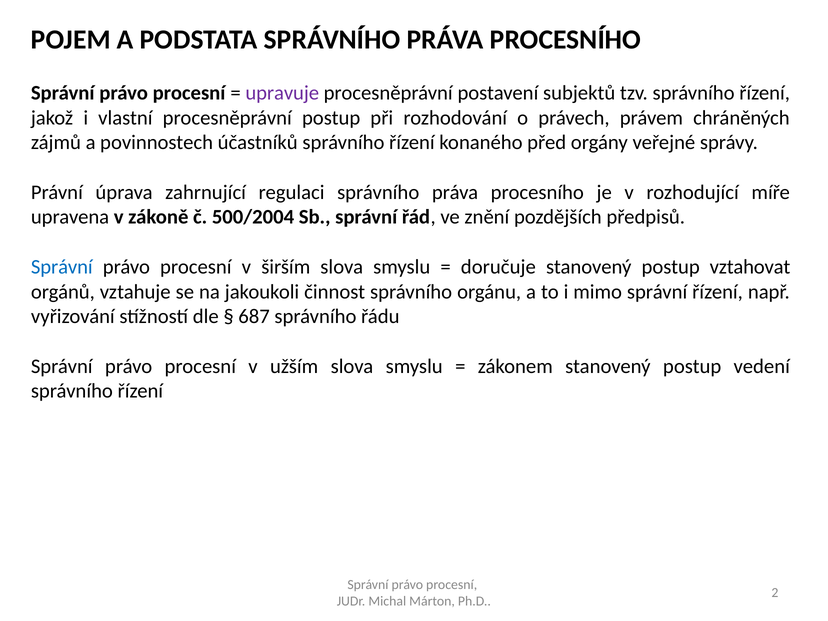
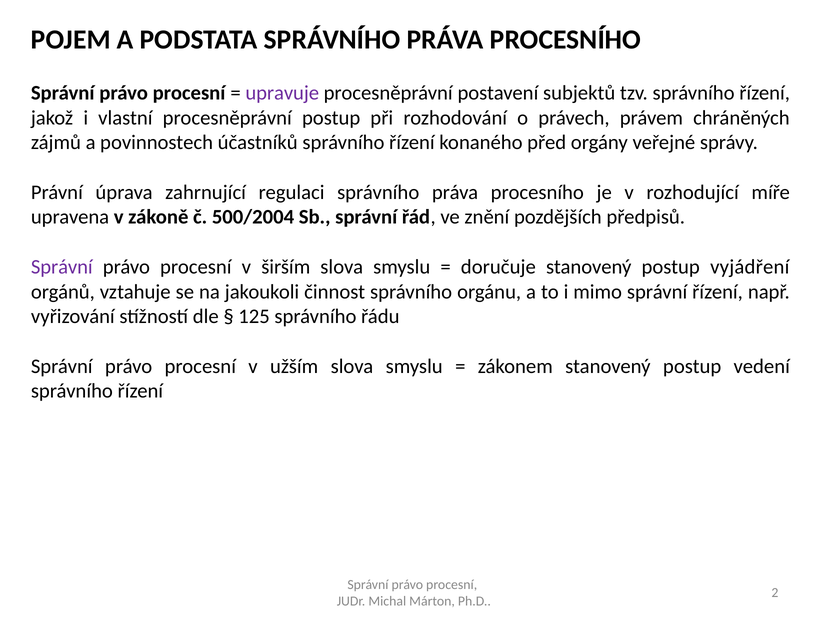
Správní at (62, 267) colour: blue -> purple
vztahovat: vztahovat -> vyjádření
687: 687 -> 125
